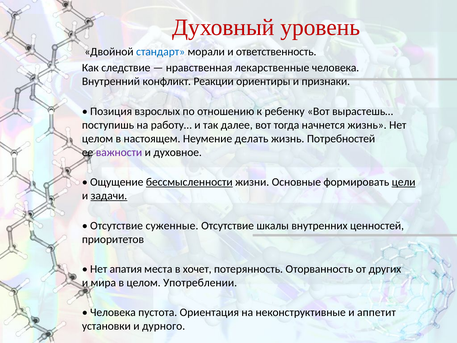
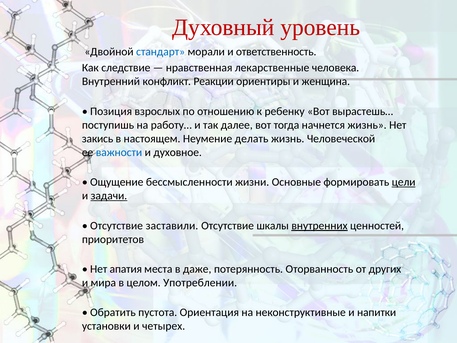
признаки: признаки -> женщина
целом at (98, 139): целом -> закись
Потребностей: Потребностей -> Человеческой
важности colour: purple -> blue
бессмысленности underline: present -> none
суженные: суженные -> заставили
внутренних underline: none -> present
хочет: хочет -> даже
Человека at (113, 312): Человека -> Обратить
аппетит: аппетит -> напитки
дурного: дурного -> четырех
